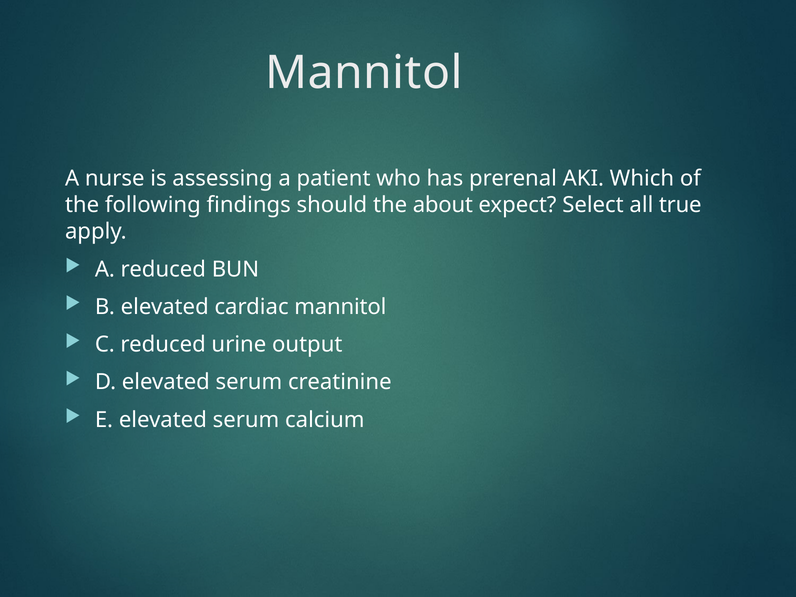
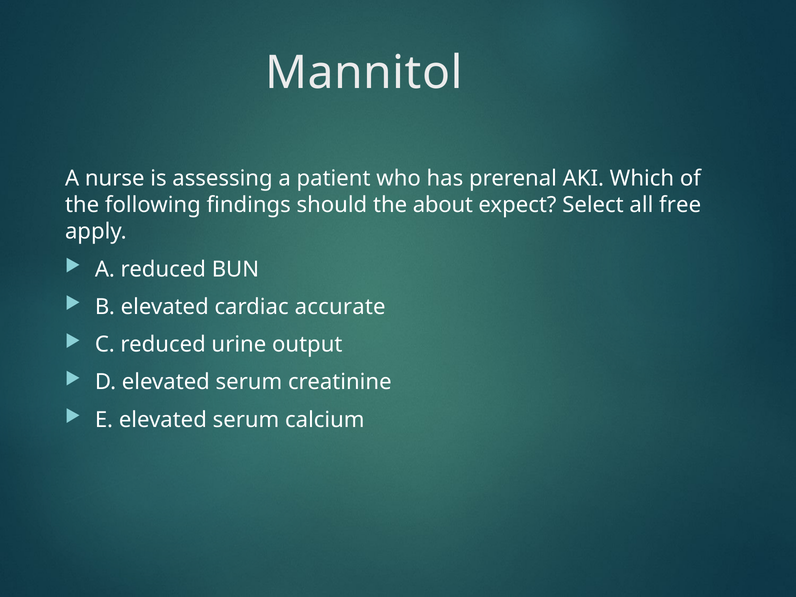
true: true -> free
cardiac mannitol: mannitol -> accurate
